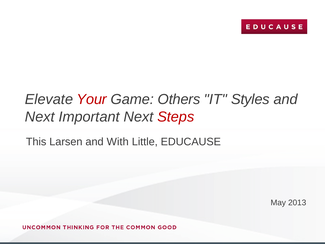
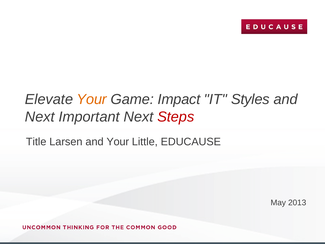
Your at (92, 99) colour: red -> orange
Others: Others -> Impact
This: This -> Title
and With: With -> Your
